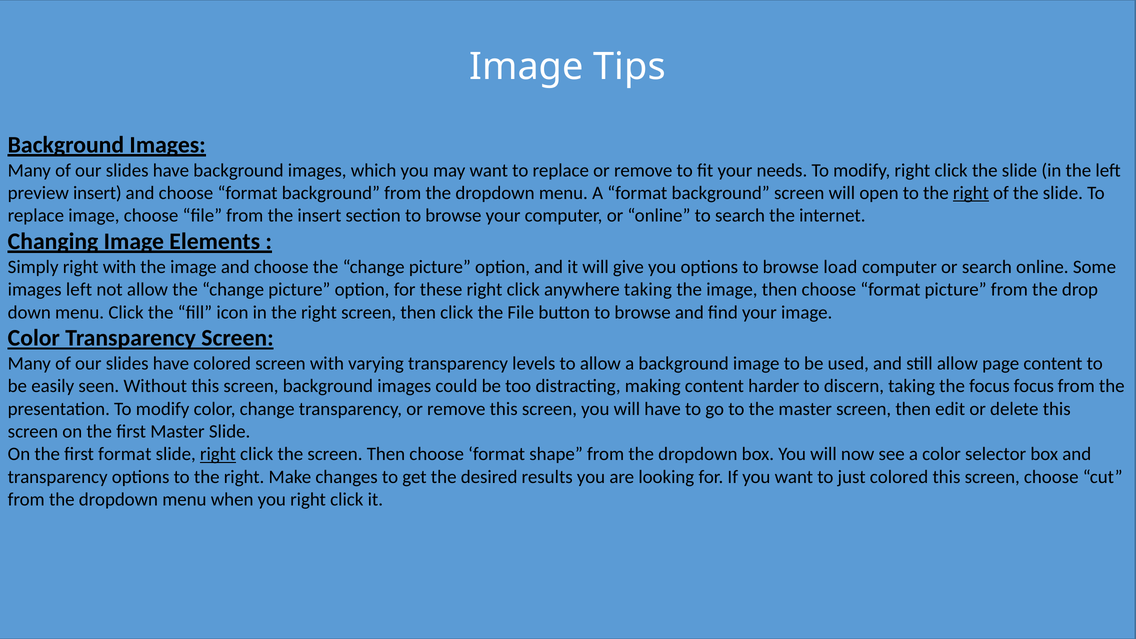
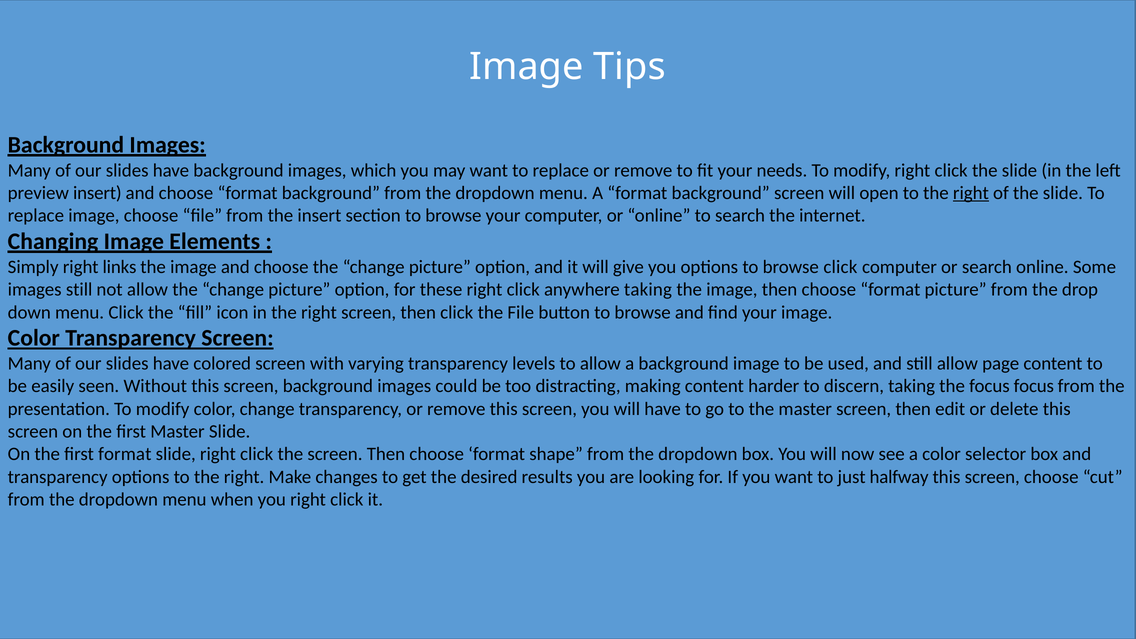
right with: with -> links
browse load: load -> click
images left: left -> still
right at (218, 454) underline: present -> none
just colored: colored -> halfway
